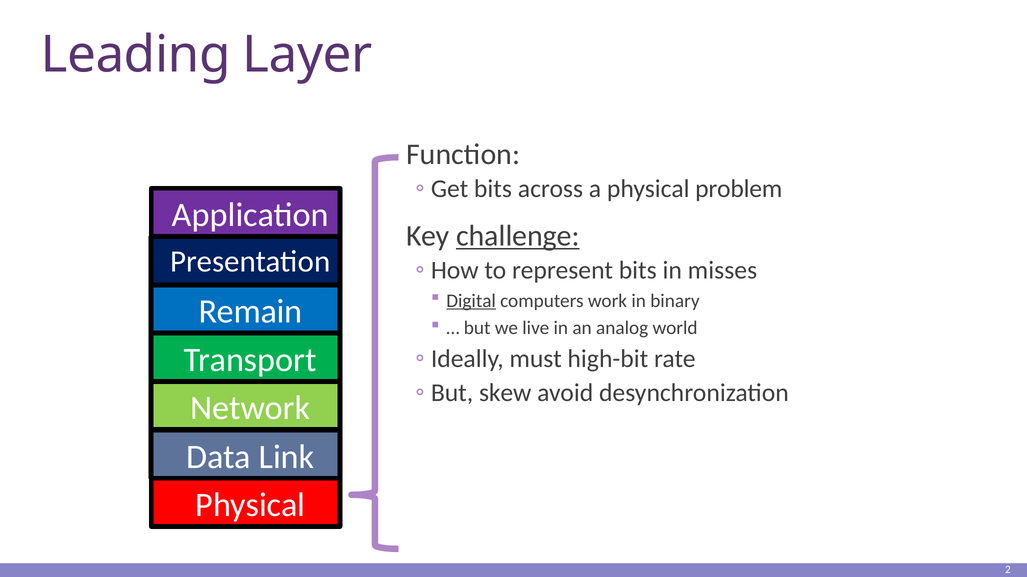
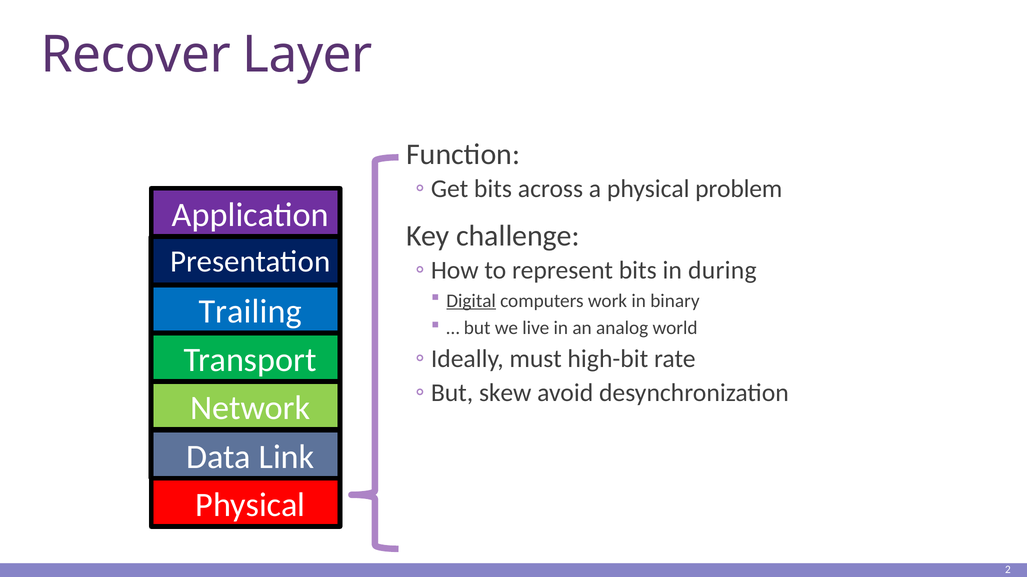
Leading: Leading -> Recover
challenge underline: present -> none
misses: misses -> during
Remain: Remain -> Trailing
